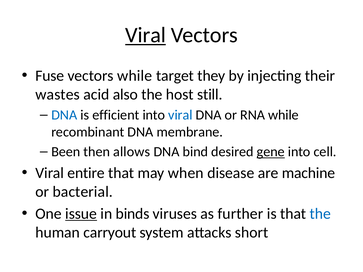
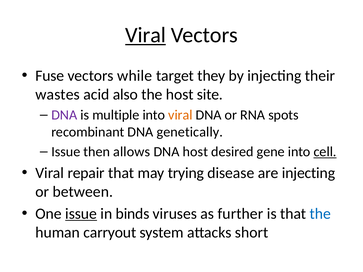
still: still -> site
DNA at (64, 115) colour: blue -> purple
efficient: efficient -> multiple
viral at (180, 115) colour: blue -> orange
RNA while: while -> spots
membrane: membrane -> genetically
Been at (66, 152): Been -> Issue
DNA bind: bind -> host
gene underline: present -> none
cell underline: none -> present
entire: entire -> repair
when: when -> trying
are machine: machine -> injecting
bacterial: bacterial -> between
